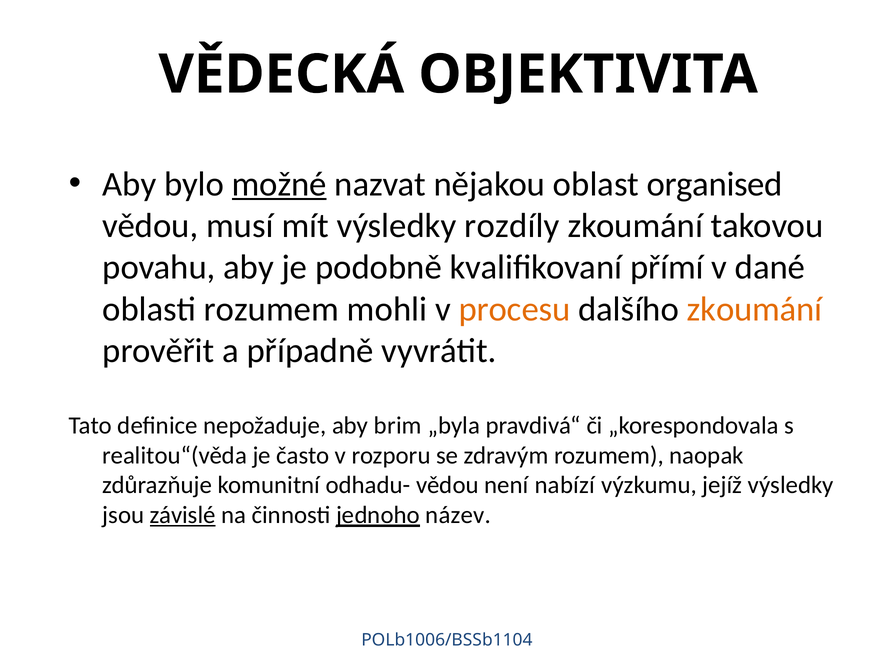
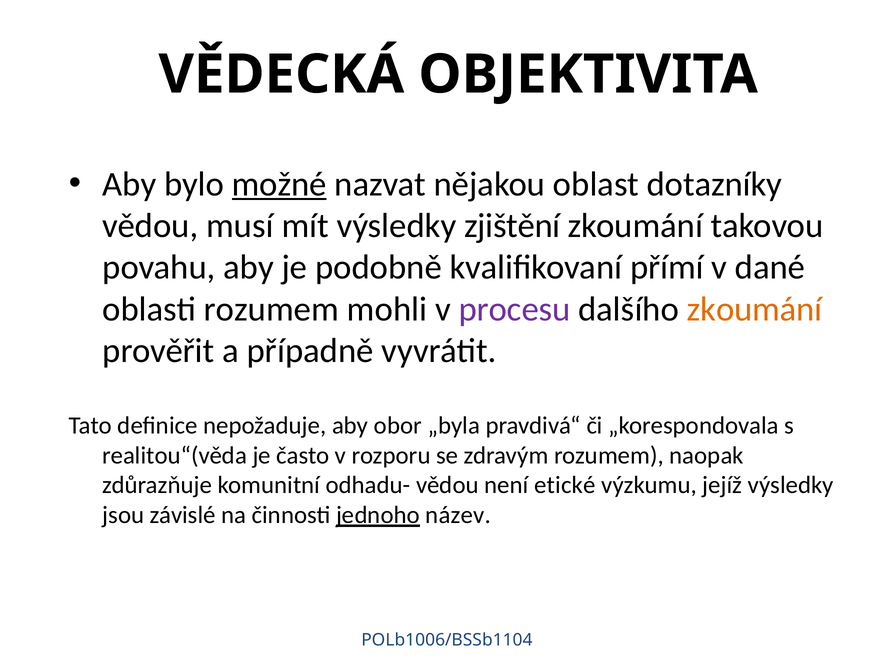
organised: organised -> dotazníky
rozdíly: rozdíly -> zjištění
procesu colour: orange -> purple
brim: brim -> obor
nabízí: nabízí -> etické
závislé underline: present -> none
